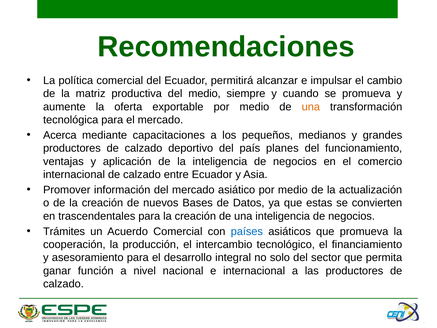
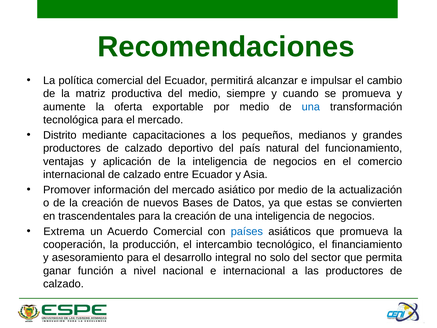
una at (311, 107) colour: orange -> blue
Acerca: Acerca -> Distrito
planes: planes -> natural
Trámites: Trámites -> Extrema
